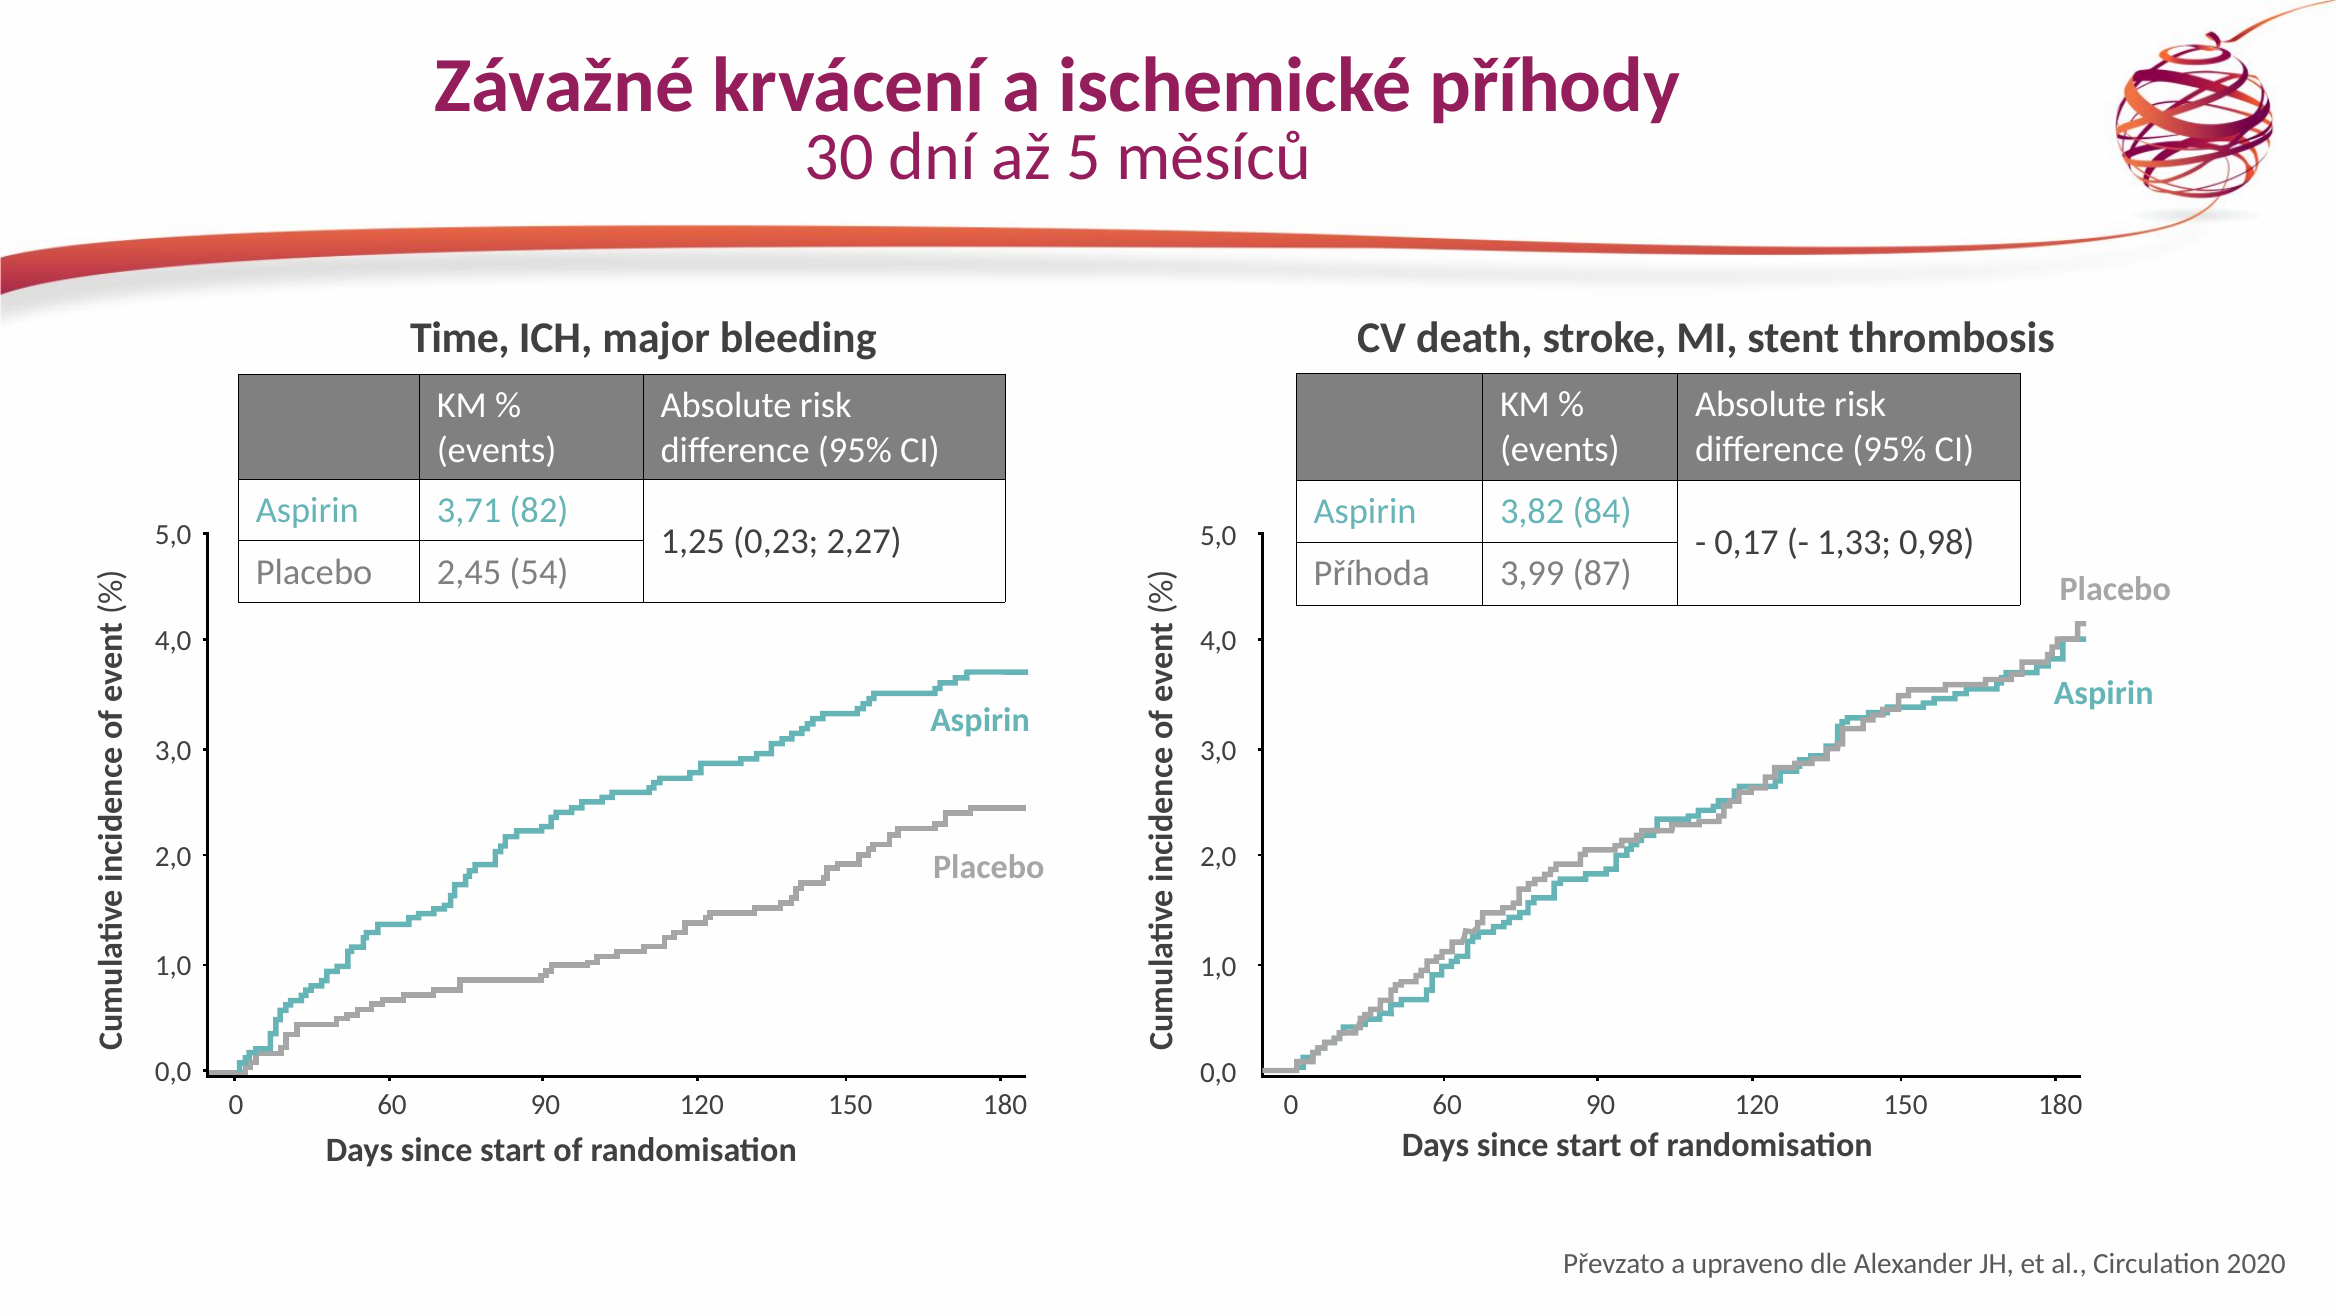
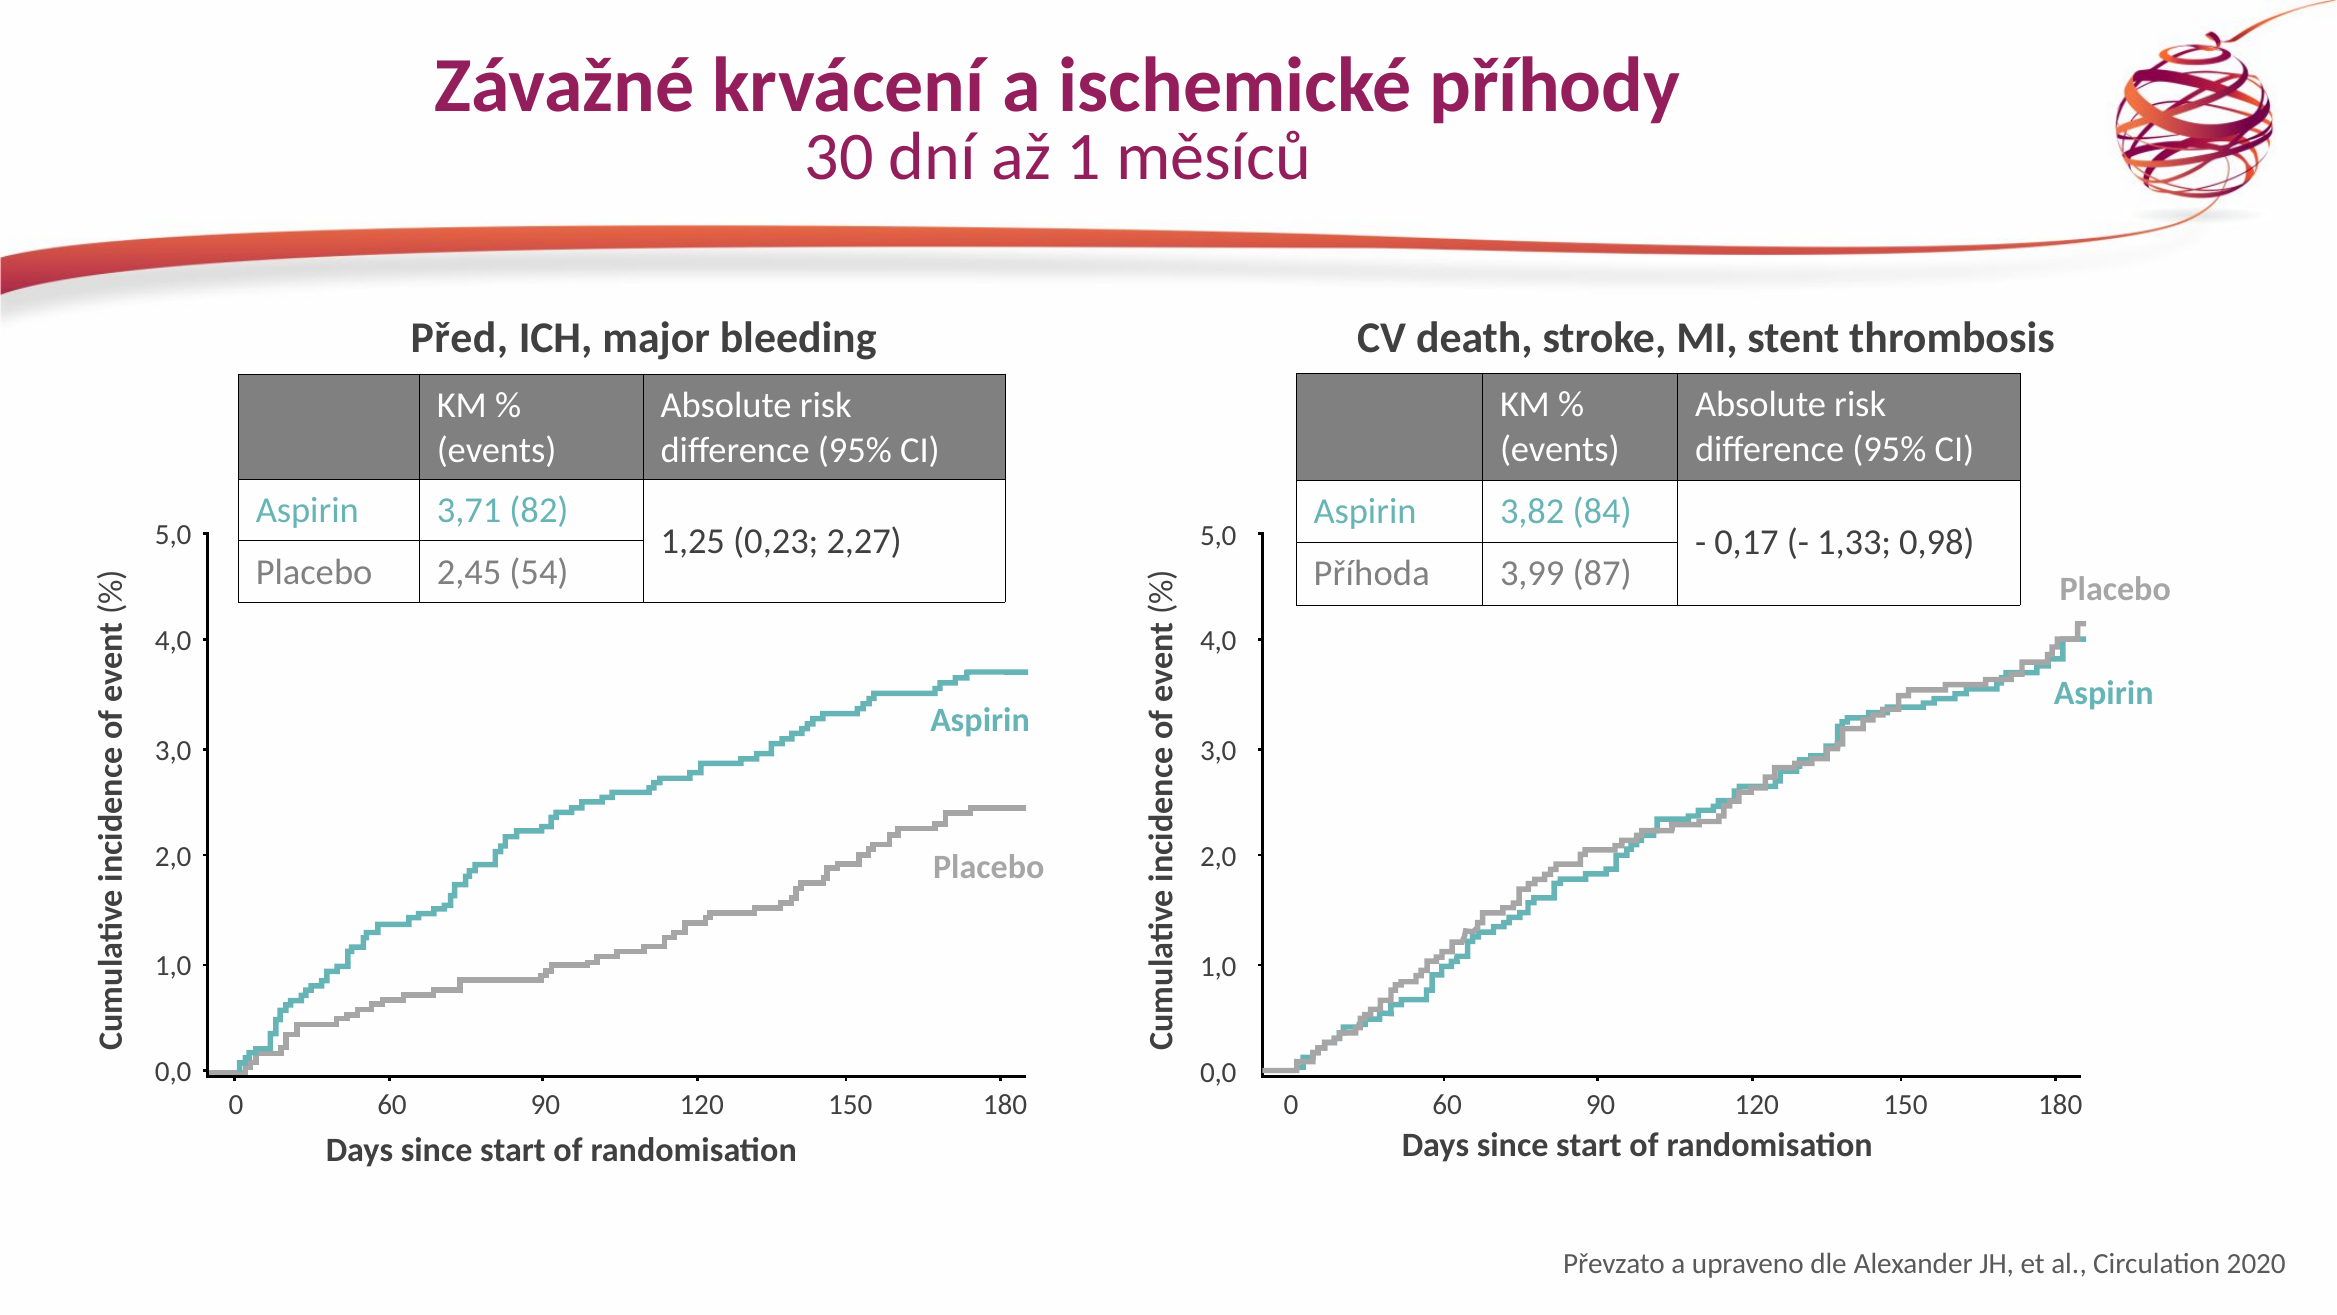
5: 5 -> 1
Time: Time -> Před
